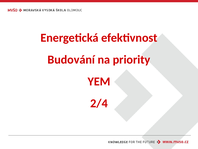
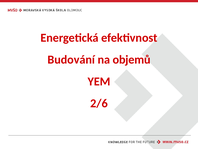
priority: priority -> objemů
2/4: 2/4 -> 2/6
